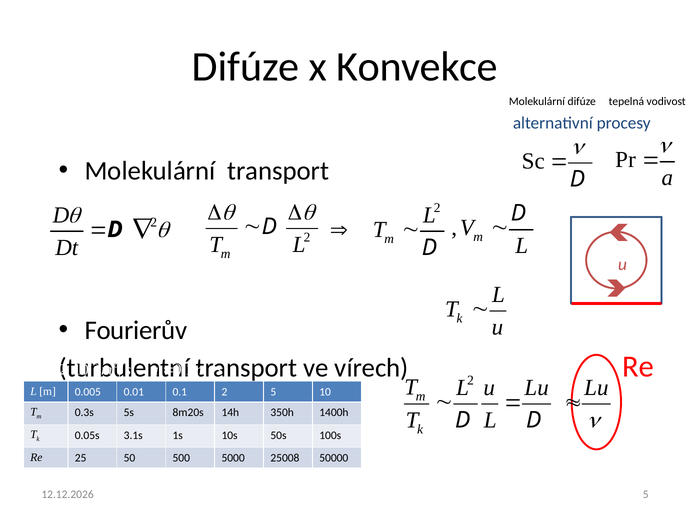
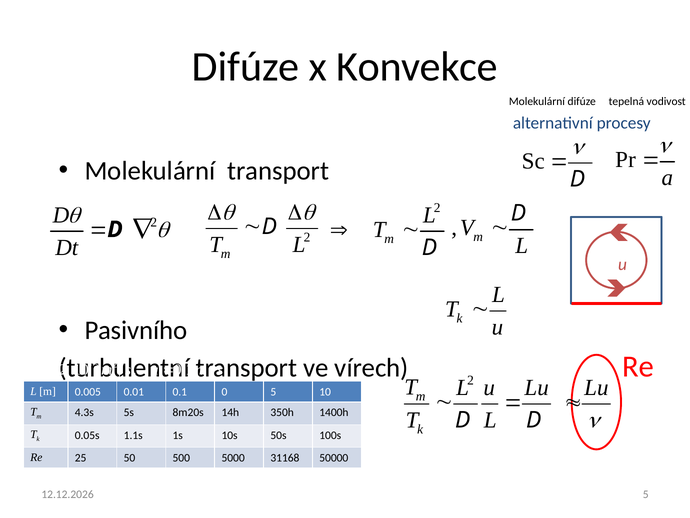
Fourierův: Fourierův -> Pasivního
0.1 2: 2 -> 0
0.3s: 0.3s -> 4.3s
3.1s: 3.1s -> 1.1s
25008: 25008 -> 31168
